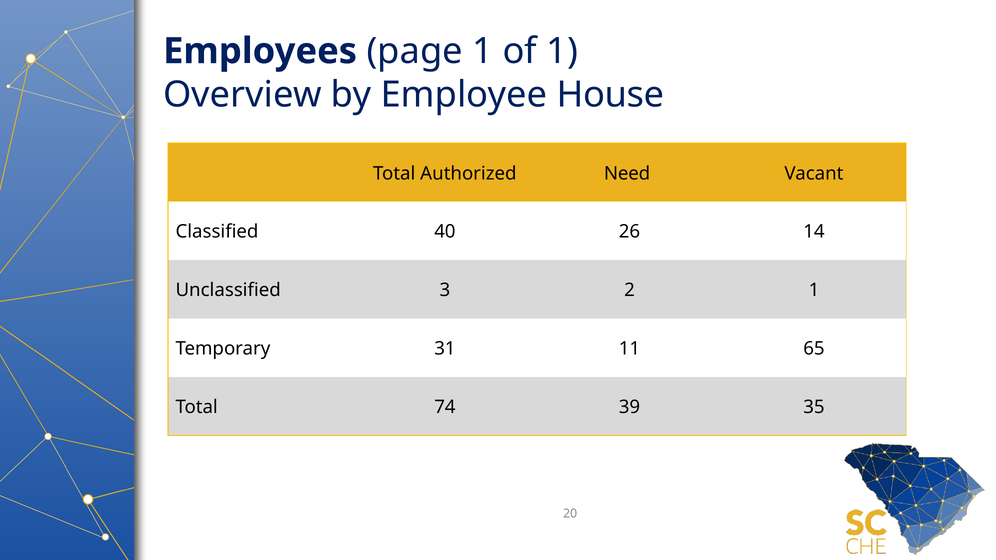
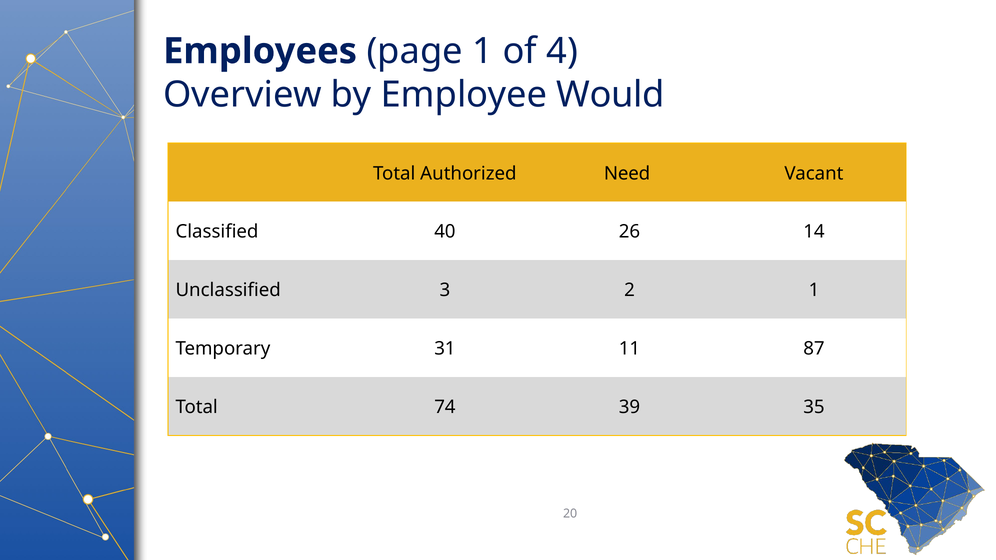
of 1: 1 -> 4
House: House -> Would
65: 65 -> 87
